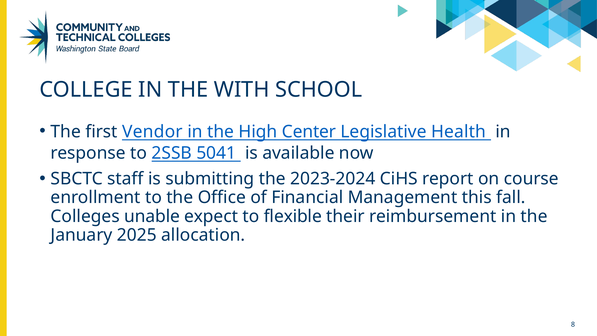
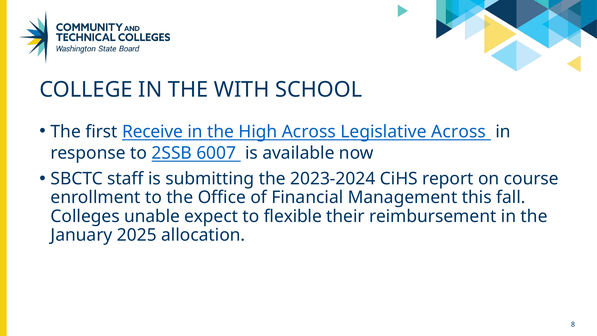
Vendor: Vendor -> Receive
High Center: Center -> Across
Legislative Health: Health -> Across
5041: 5041 -> 6007
